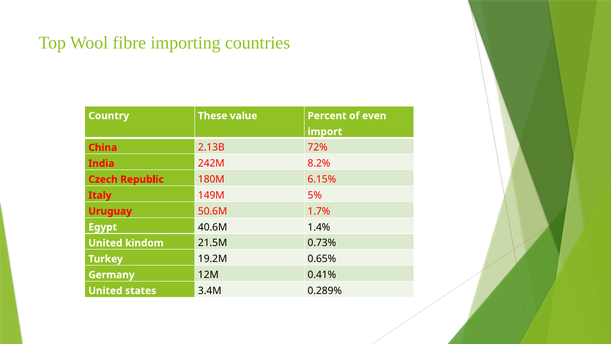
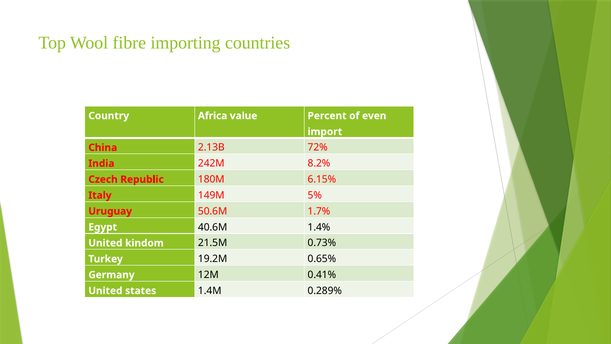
These: These -> Africa
3.4M: 3.4M -> 1.4M
